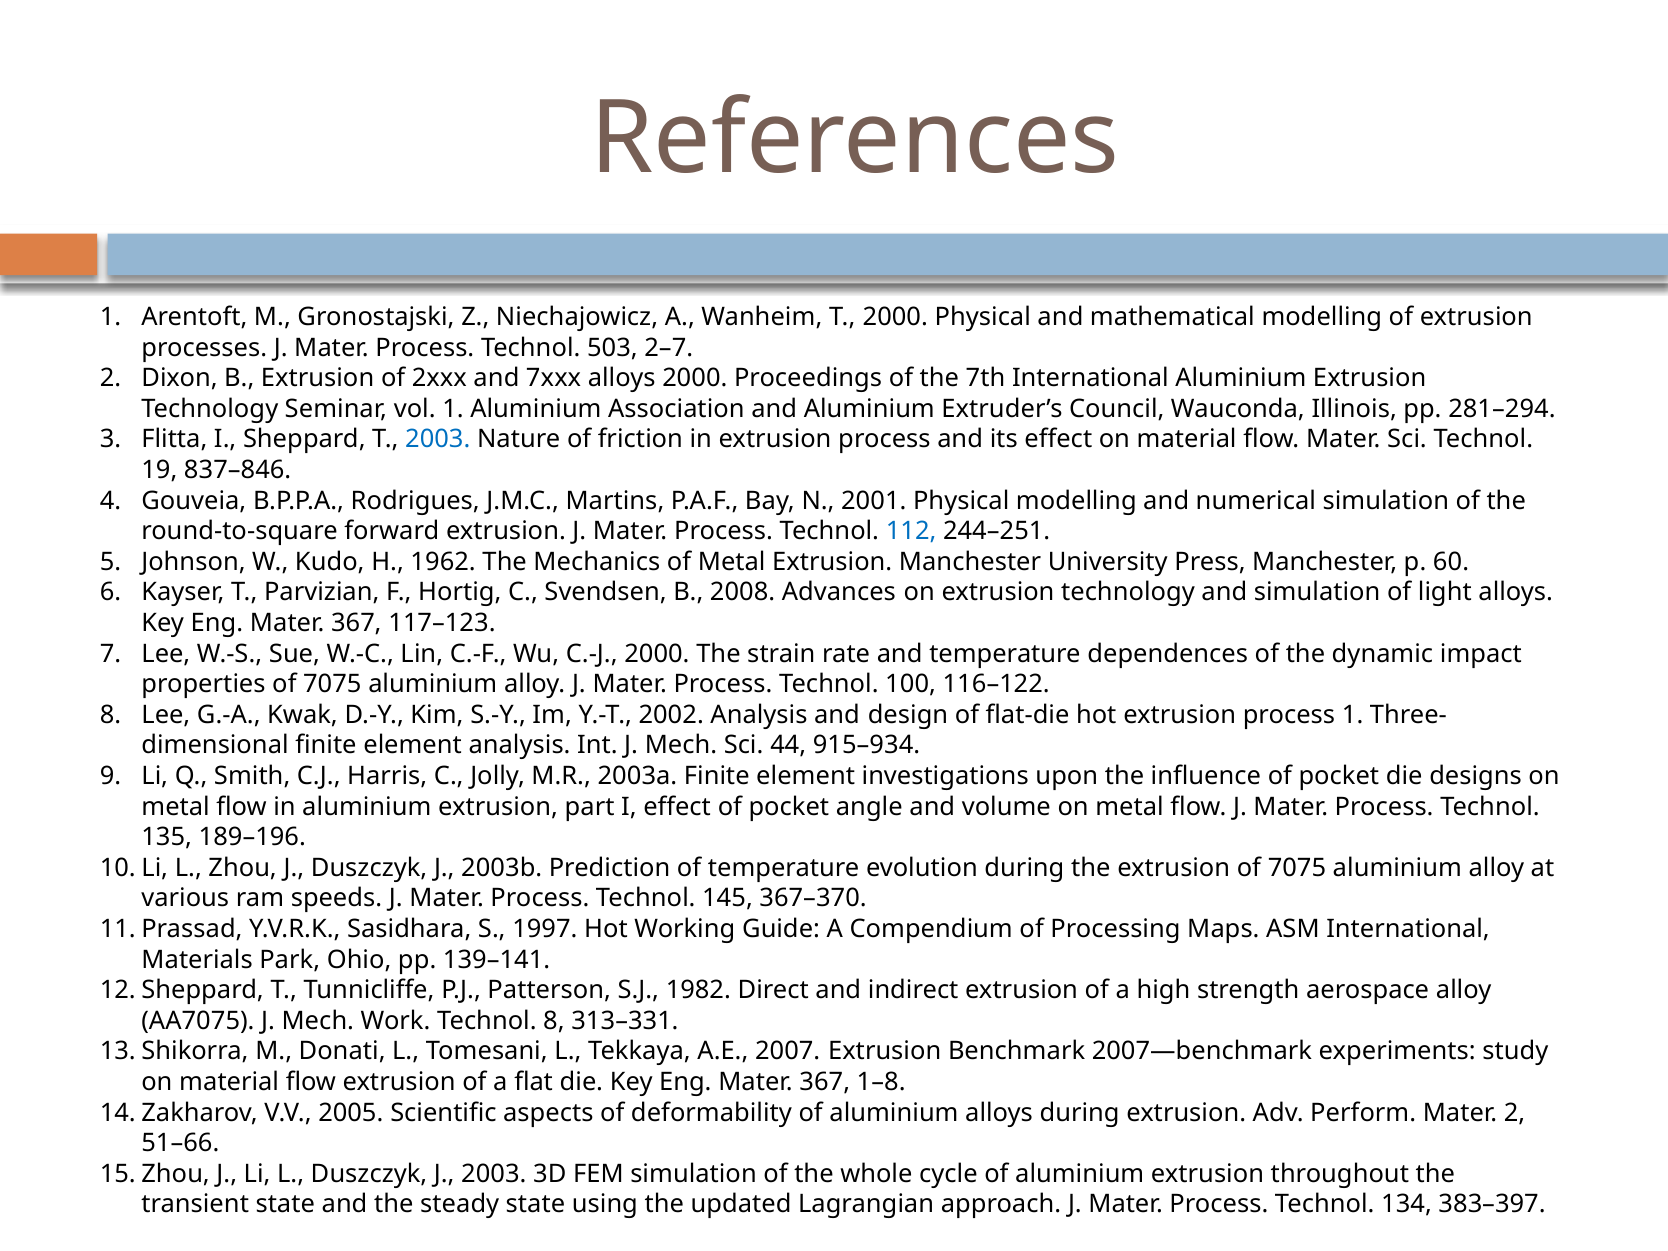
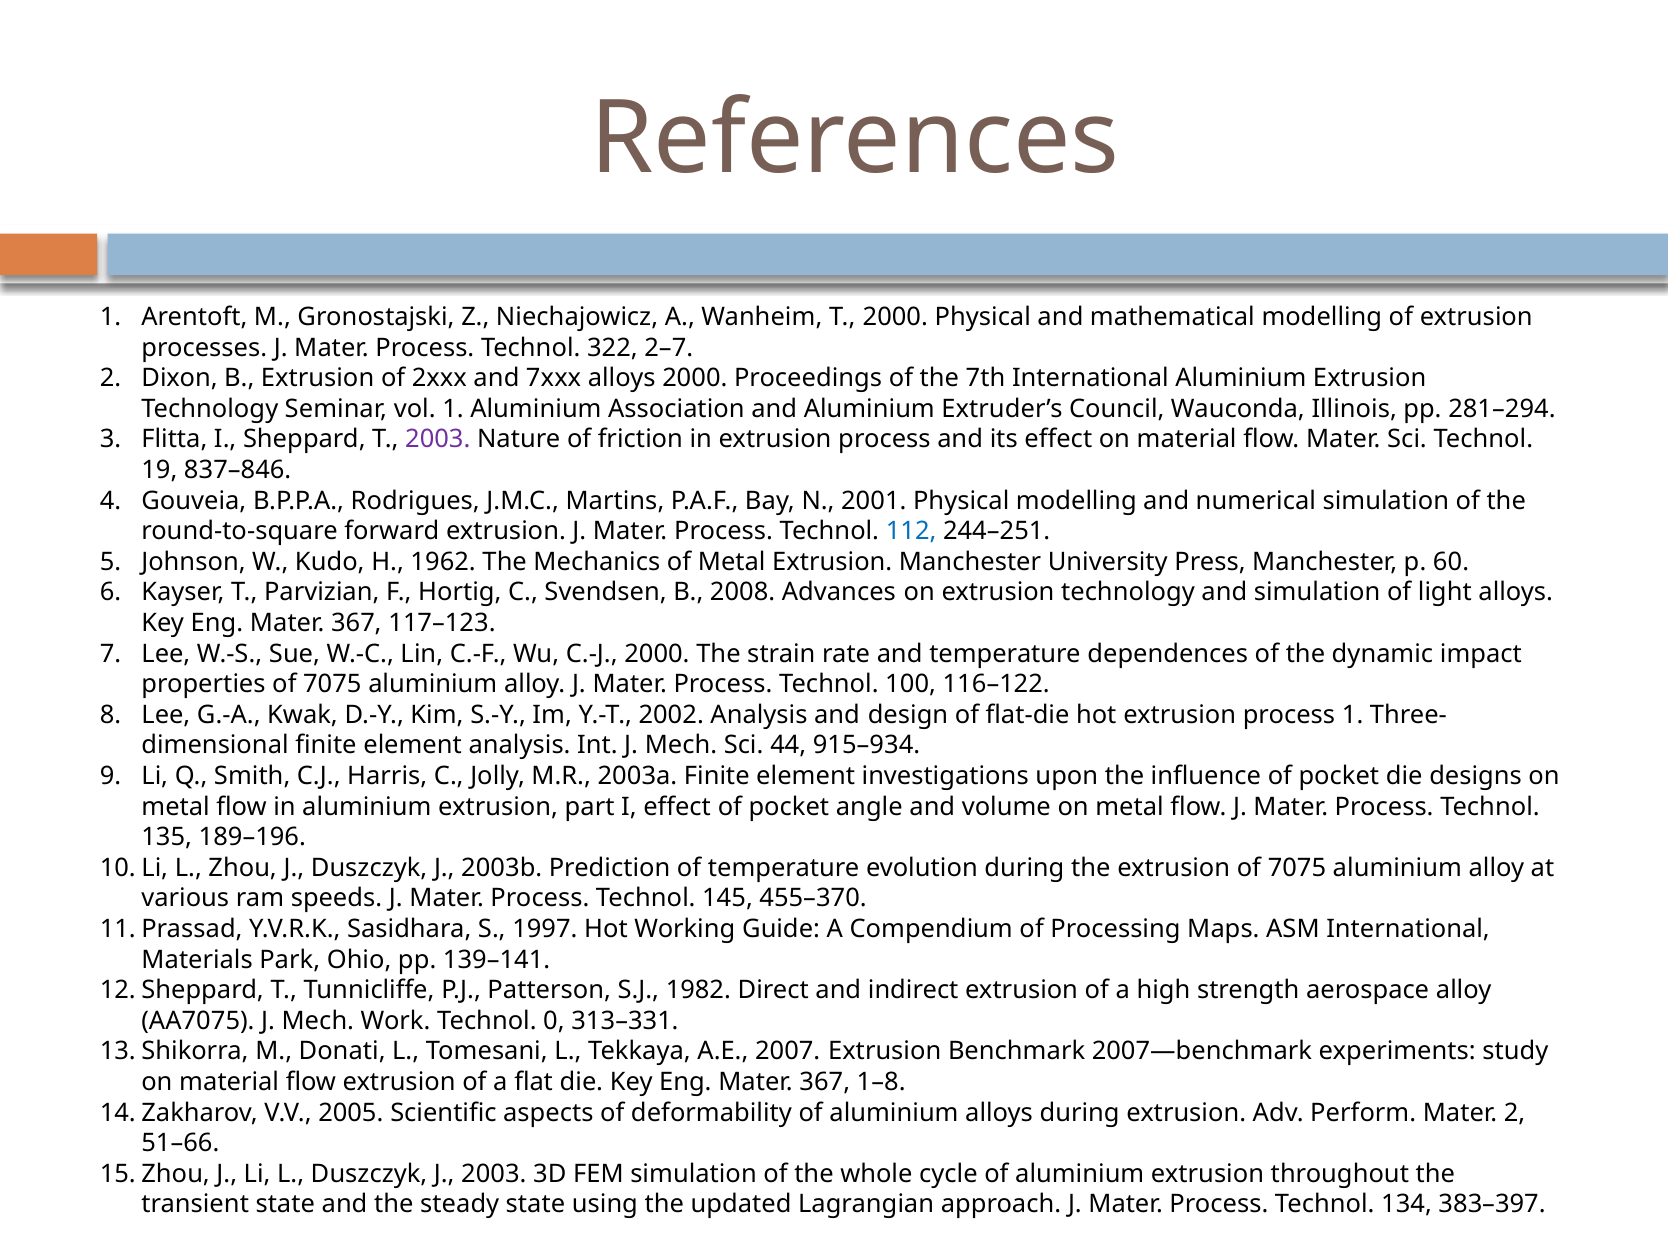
503: 503 -> 322
2003 at (438, 440) colour: blue -> purple
367–370: 367–370 -> 455–370
Technol 8: 8 -> 0
